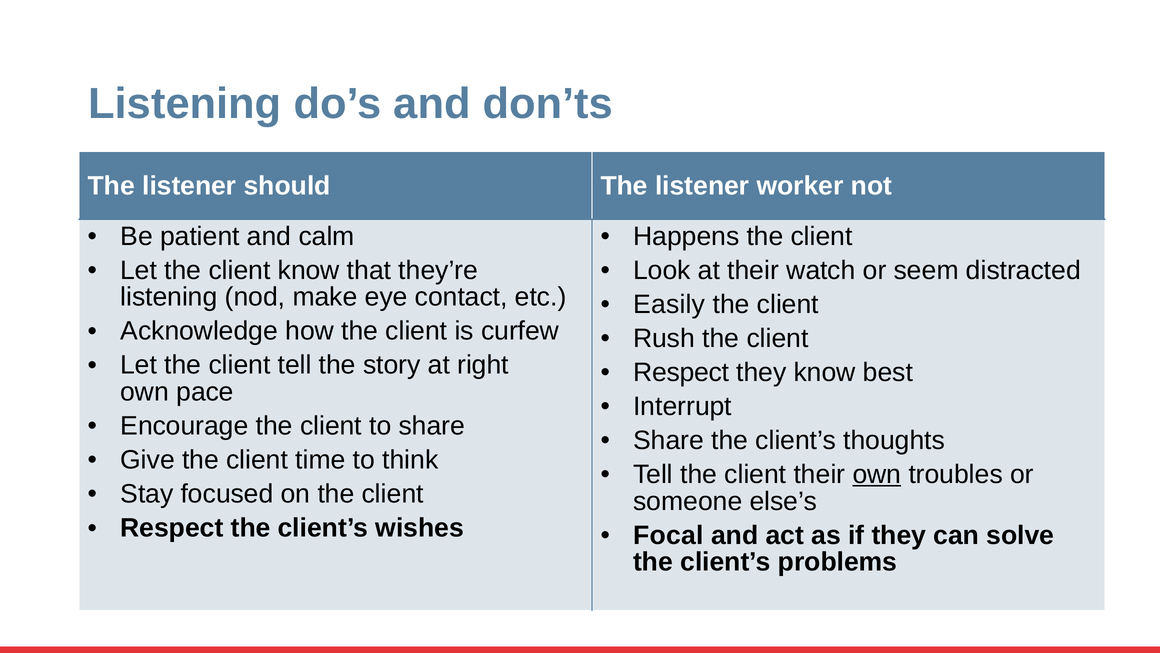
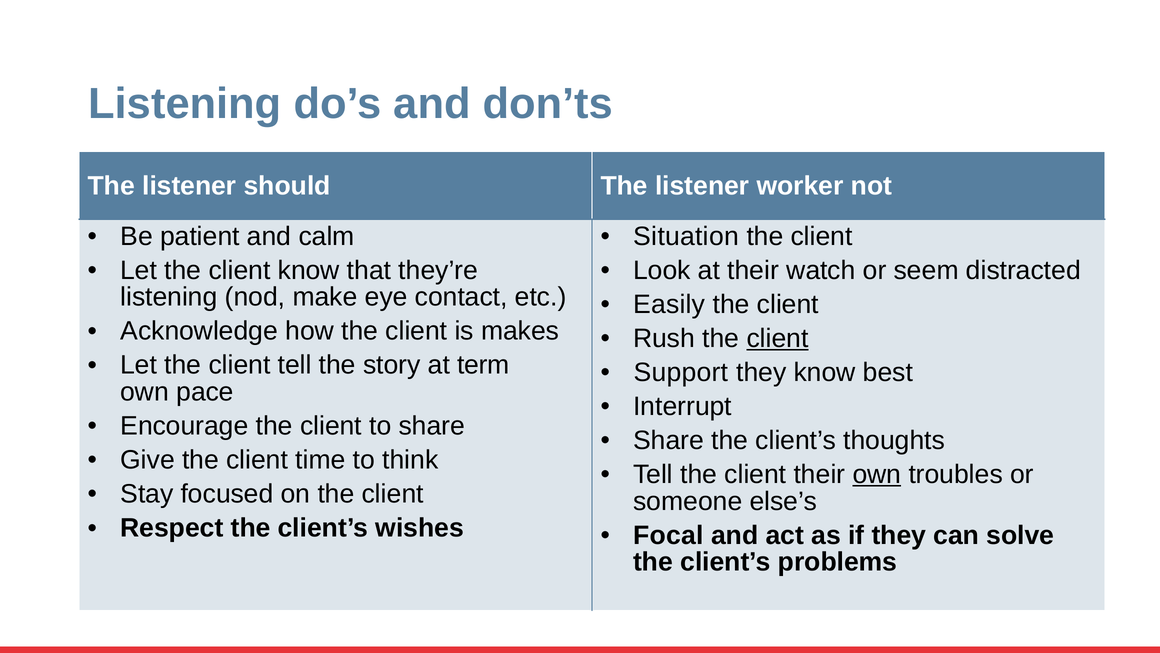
Happens: Happens -> Situation
curfew: curfew -> makes
client at (778, 338) underline: none -> present
right: right -> term
Respect at (681, 372): Respect -> Support
